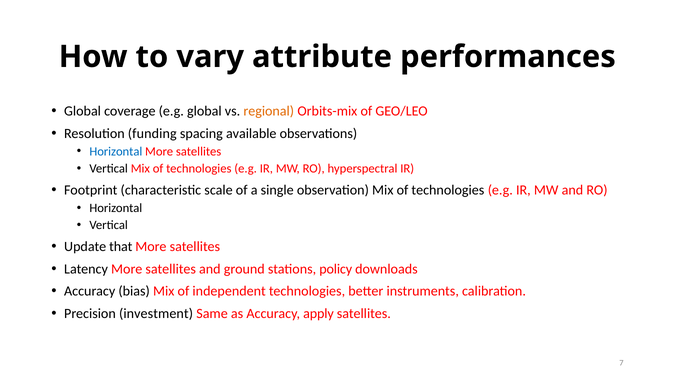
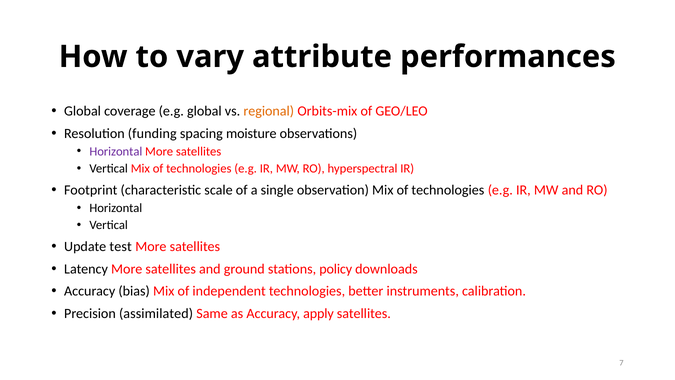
available: available -> moisture
Horizontal at (116, 151) colour: blue -> purple
that: that -> test
investment: investment -> assimilated
